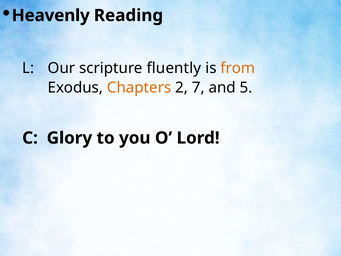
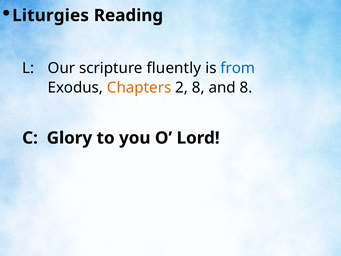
Heavenly: Heavenly -> Liturgies
from colour: orange -> blue
2 7: 7 -> 8
and 5: 5 -> 8
